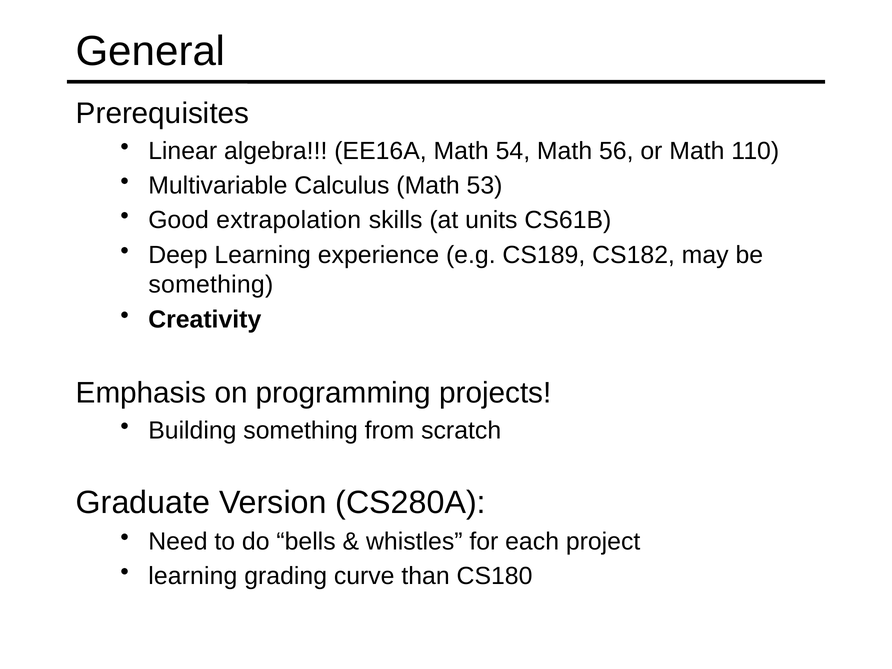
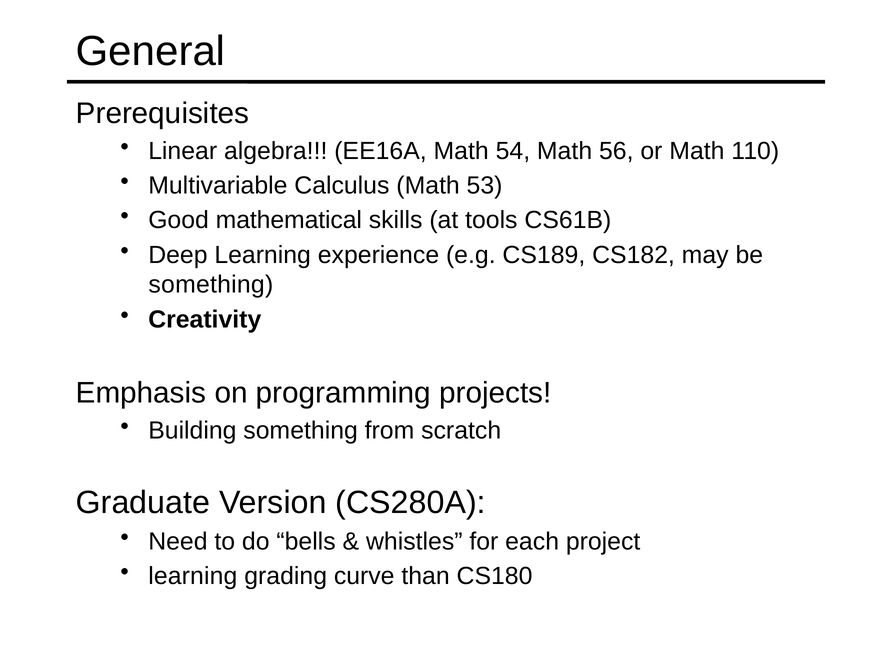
extrapolation: extrapolation -> mathematical
units: units -> tools
